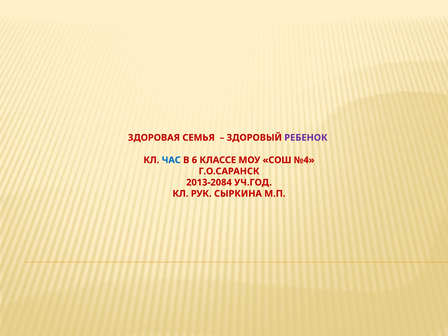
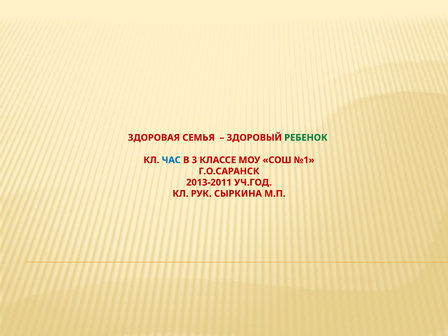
РЕБЕНОК colour: purple -> green
6: 6 -> 3
№4: №4 -> №1
2013-2084: 2013-2084 -> 2013-2011
